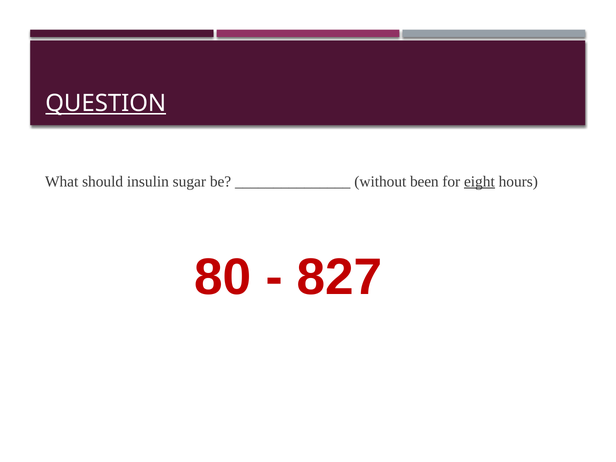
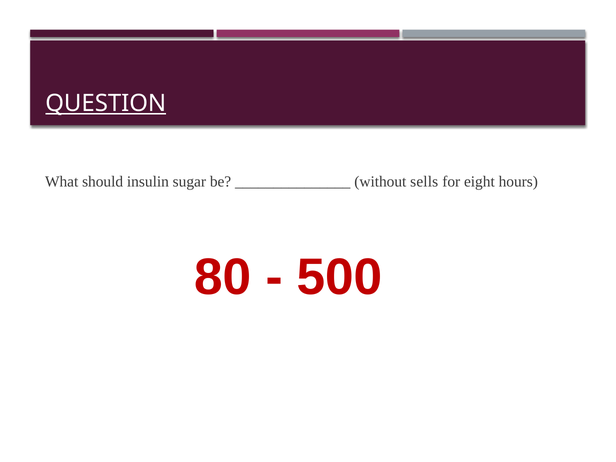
been: been -> sells
eight underline: present -> none
827: 827 -> 500
